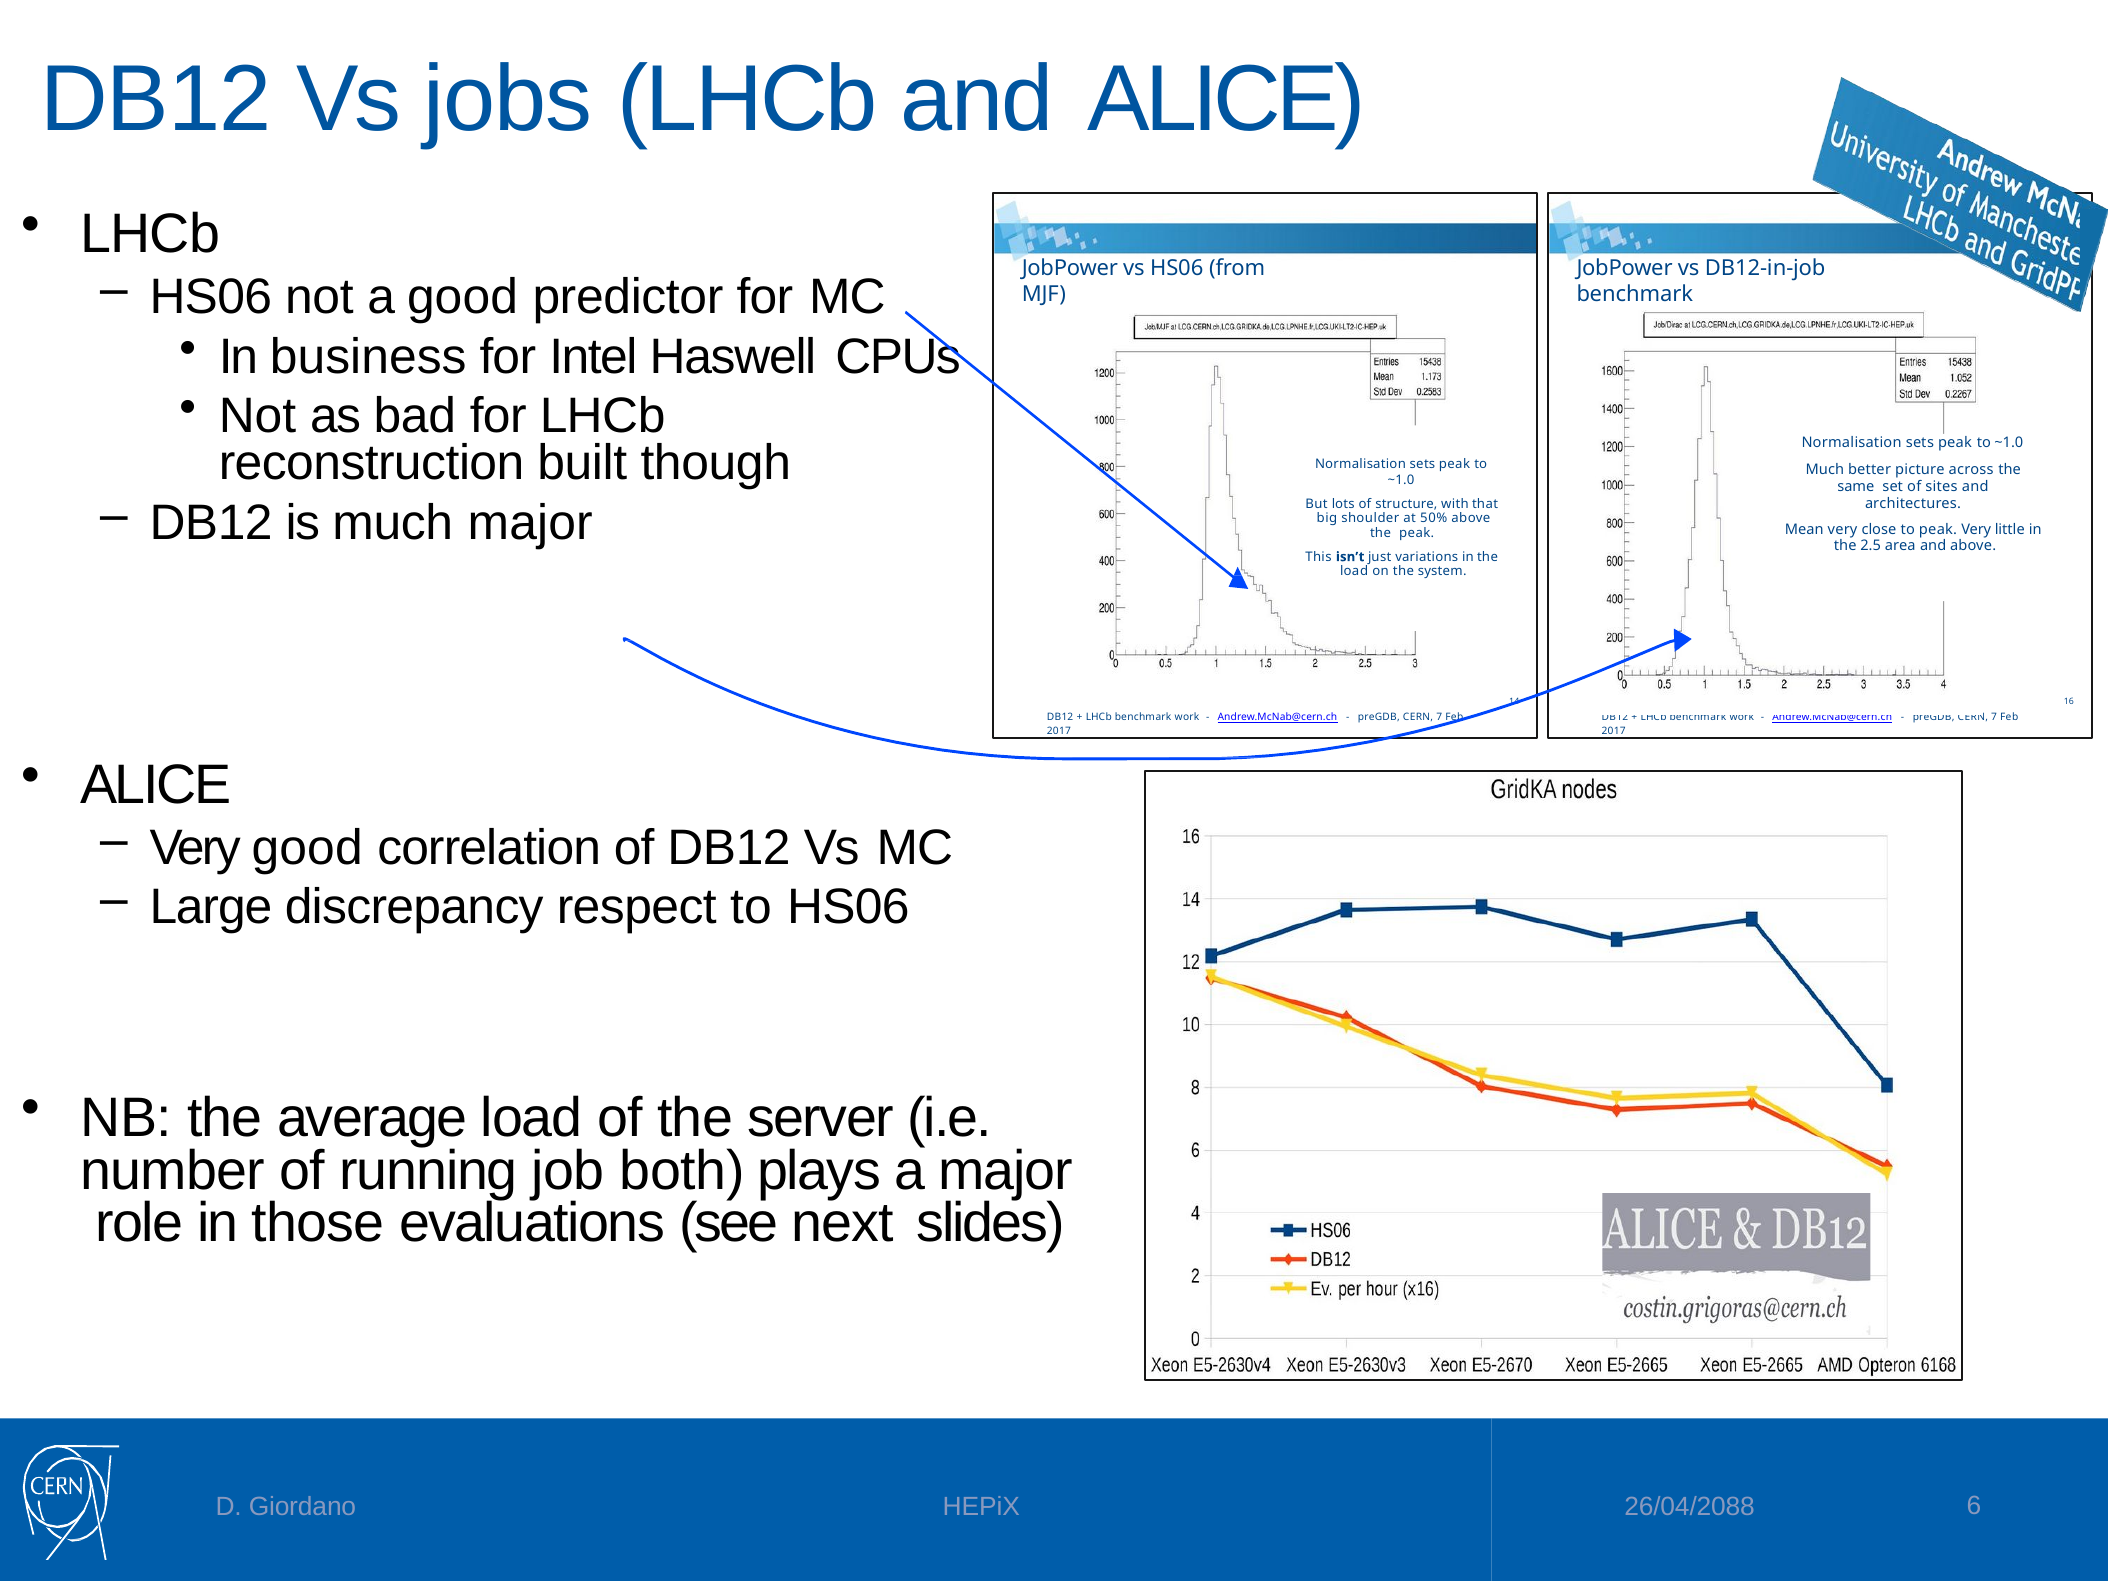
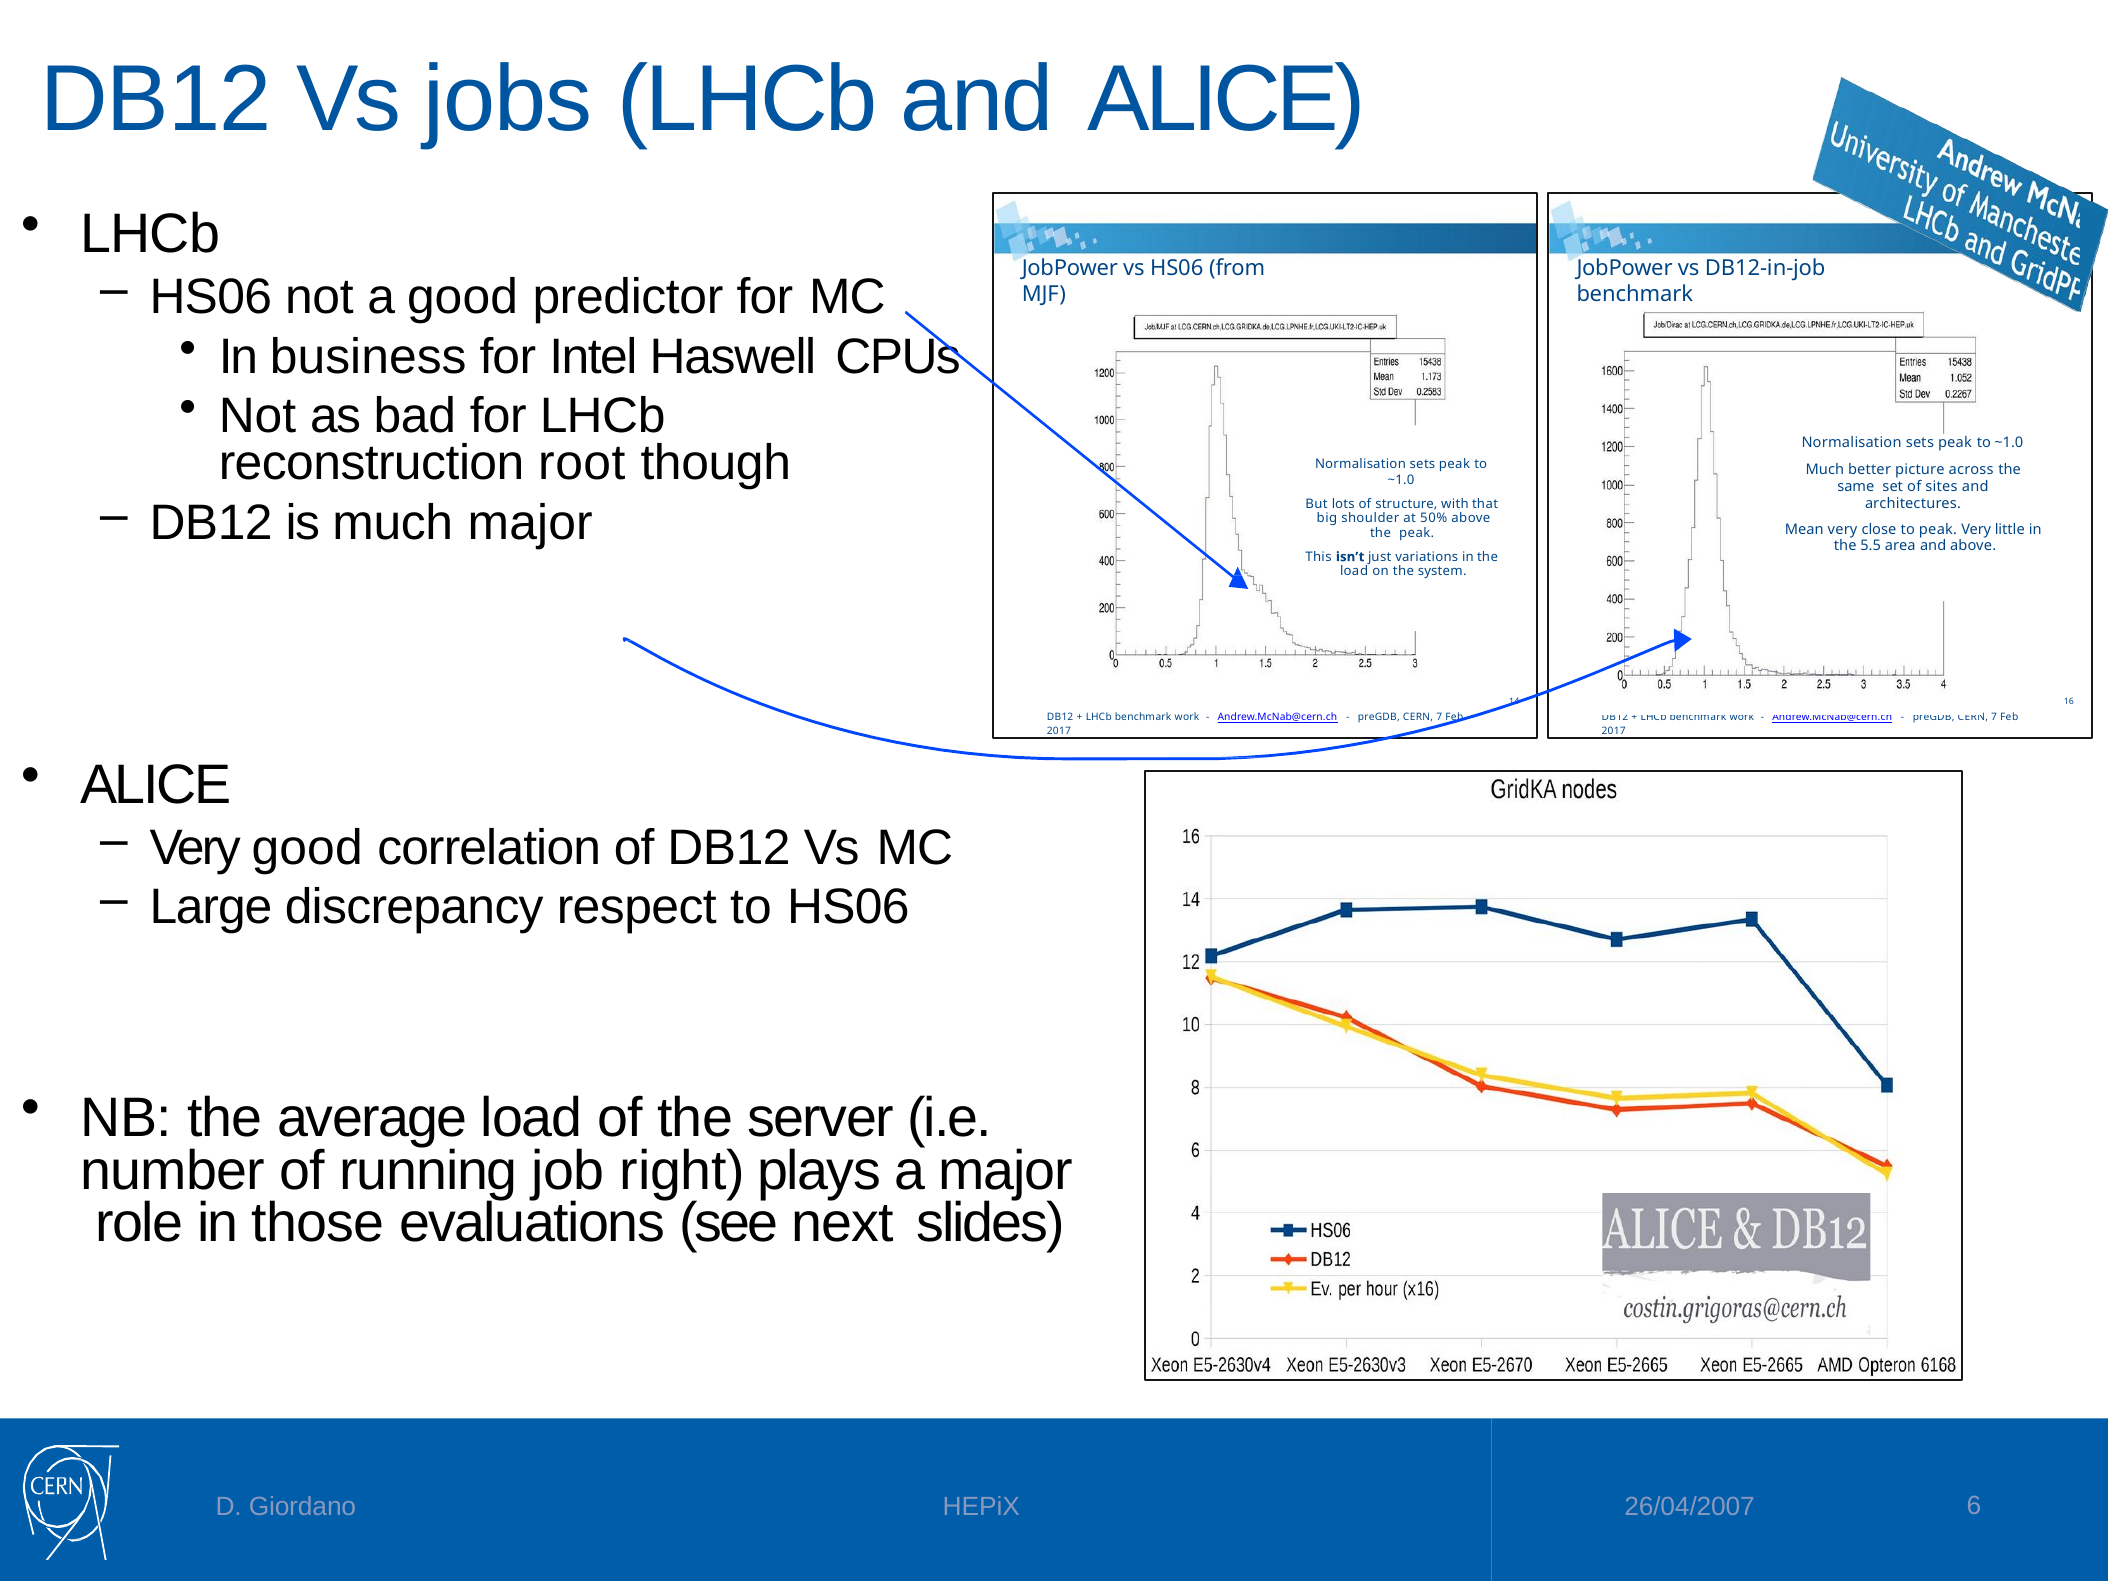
built: built -> root
2.5: 2.5 -> 5.5
both: both -> right
26/04/2088: 26/04/2088 -> 26/04/2007
